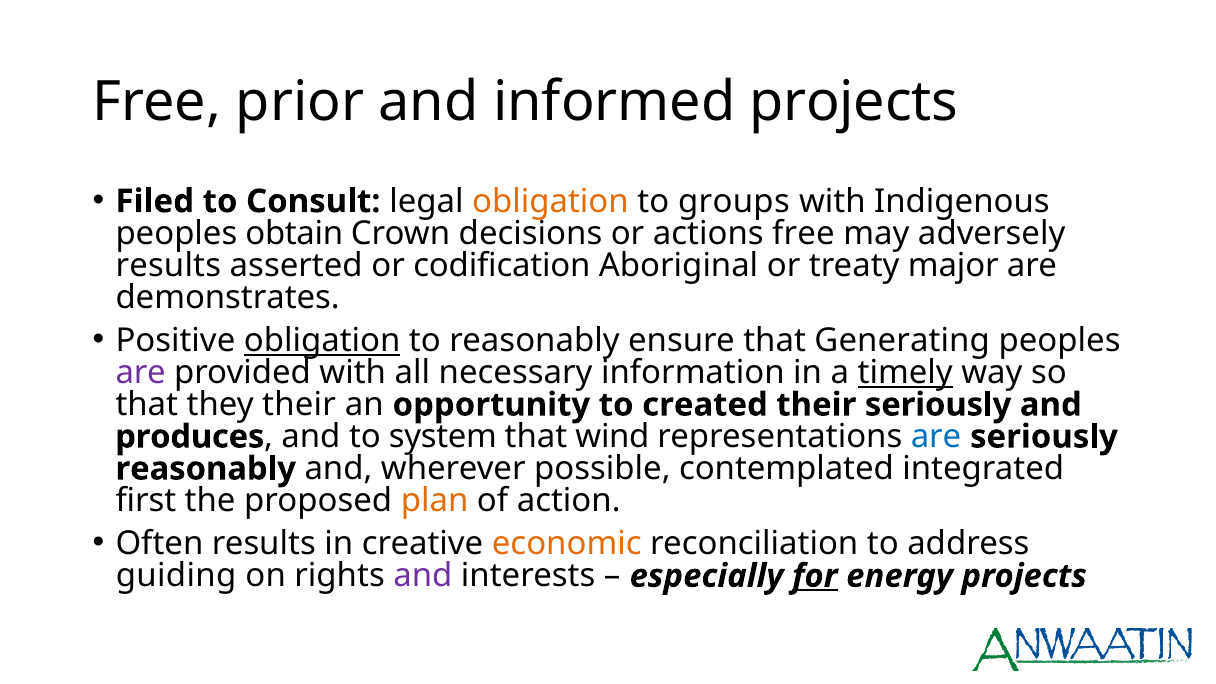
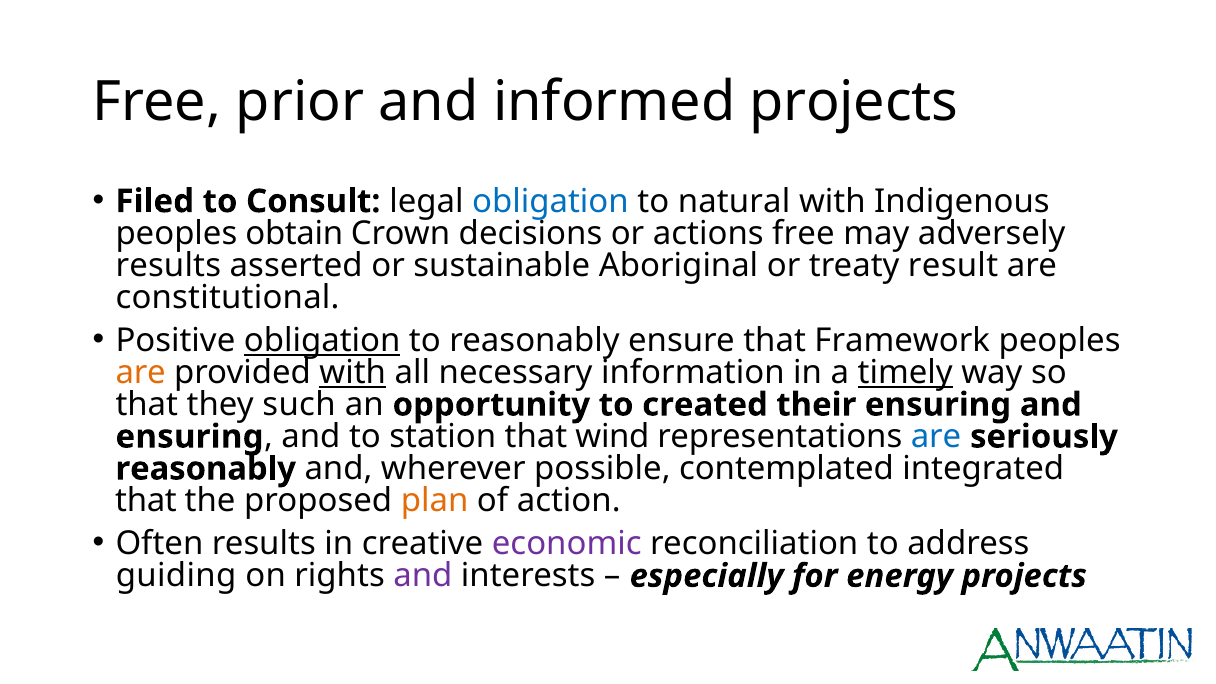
obligation at (550, 201) colour: orange -> blue
groups: groups -> natural
codification: codification -> sustainable
major: major -> result
demonstrates: demonstrates -> constitutional
Generating: Generating -> Framework
are at (141, 373) colour: purple -> orange
with at (353, 373) underline: none -> present
they their: their -> such
their seriously: seriously -> ensuring
produces at (190, 437): produces -> ensuring
system: system -> station
first at (146, 501): first -> that
economic colour: orange -> purple
for underline: present -> none
